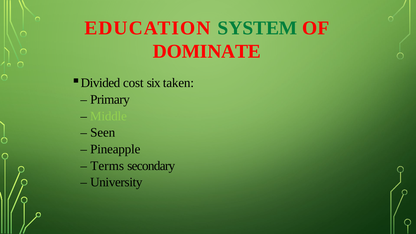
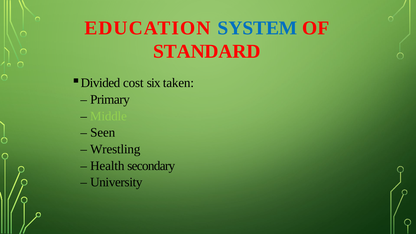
SYSTEM colour: green -> blue
DOMINATE: DOMINATE -> STANDARD
Pineapple: Pineapple -> Wrestling
Terms: Terms -> Health
